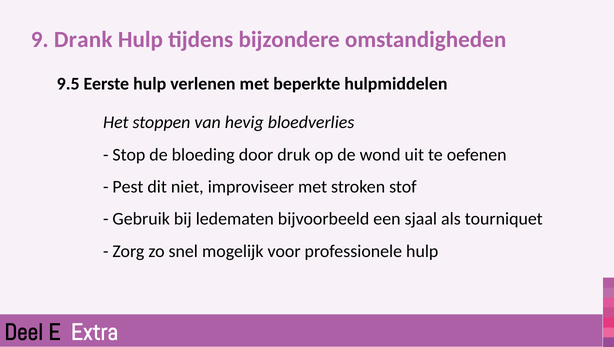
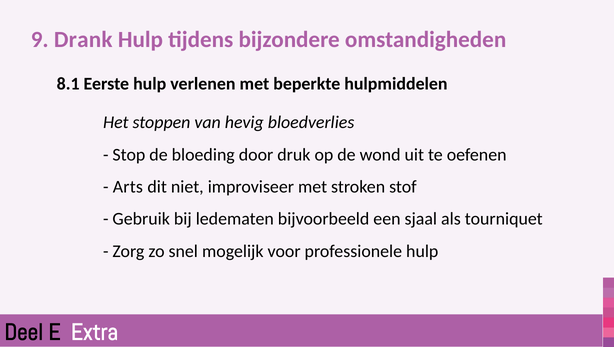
9.5: 9.5 -> 8.1
Pest: Pest -> Arts
